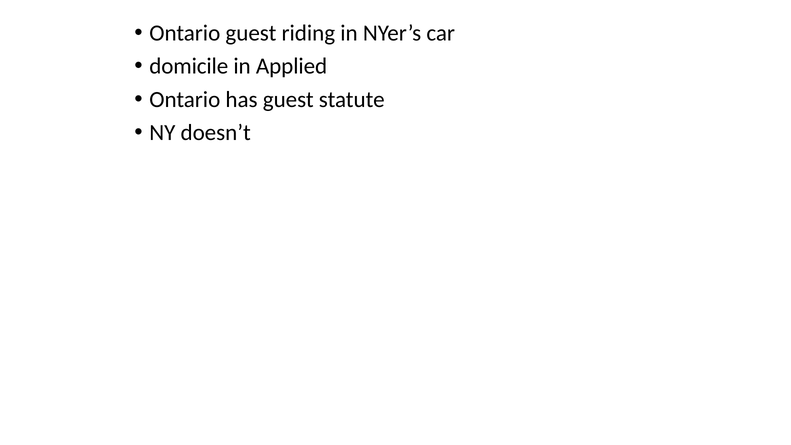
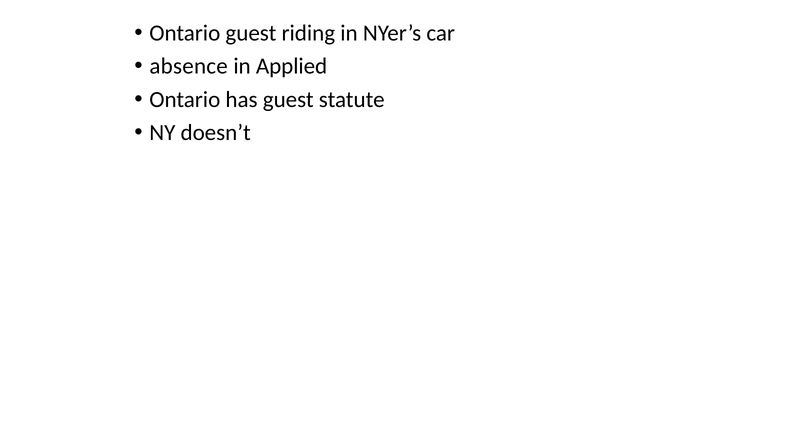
domicile: domicile -> absence
